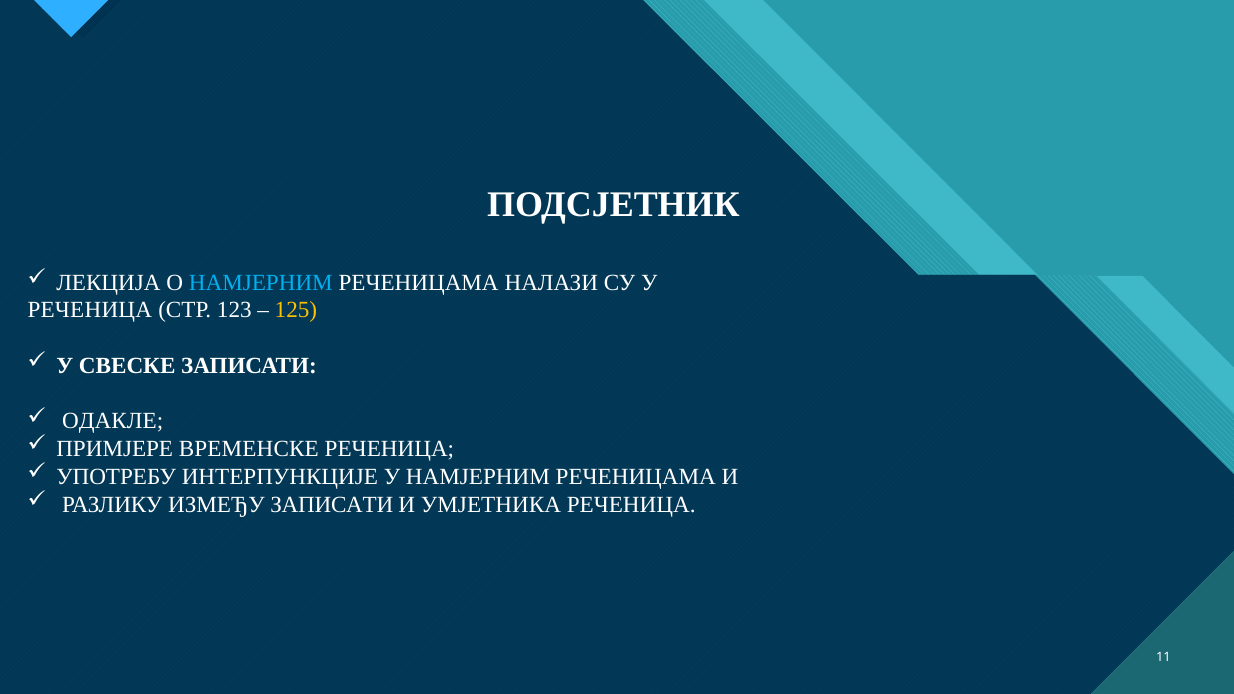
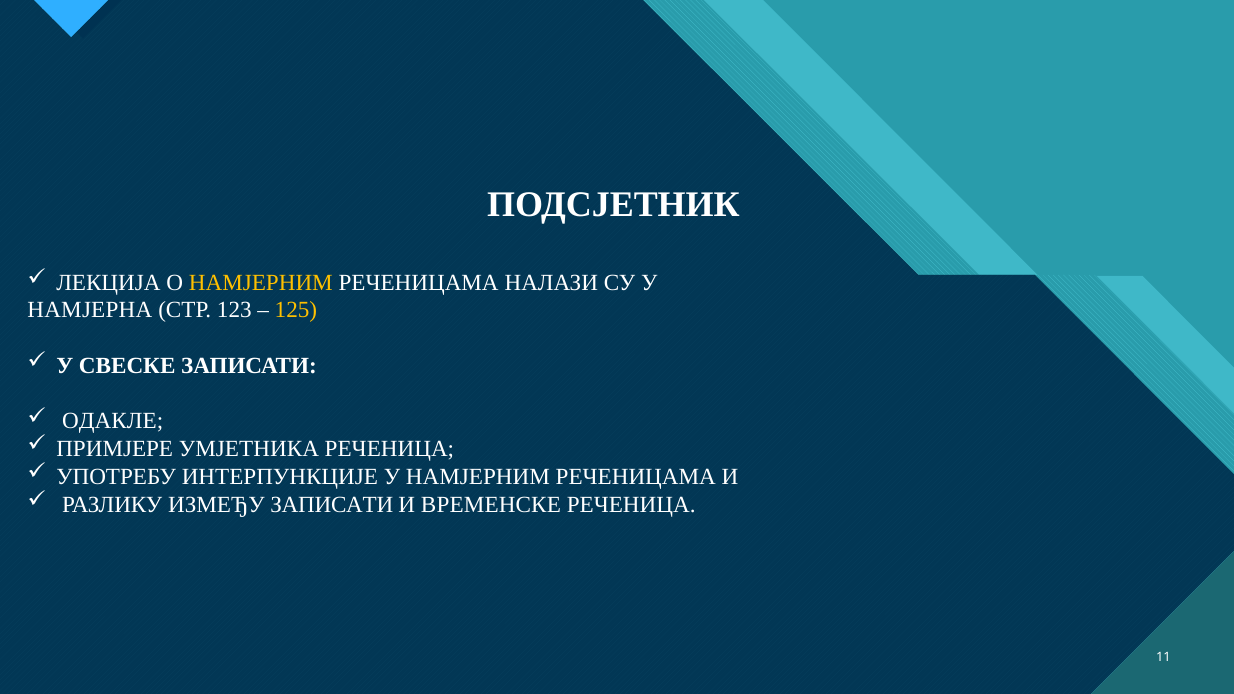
НАМЈЕРНИМ at (261, 282) colour: light blue -> yellow
РЕЧЕНИЦА at (90, 310): РЕЧЕНИЦА -> НАМЈЕРНА
ВРЕМЕНСКЕ: ВРЕМЕНСКЕ -> УМЈЕТНИКА
УМЈЕТНИКА: УМЈЕТНИКА -> ВРЕМЕНСКЕ
